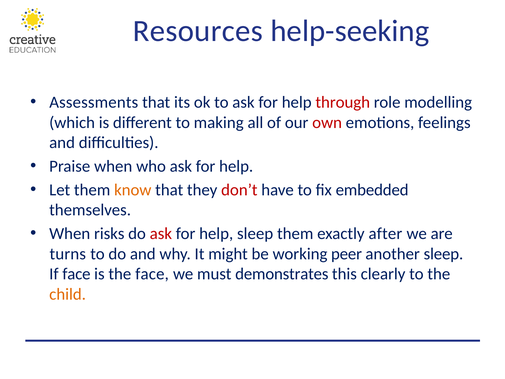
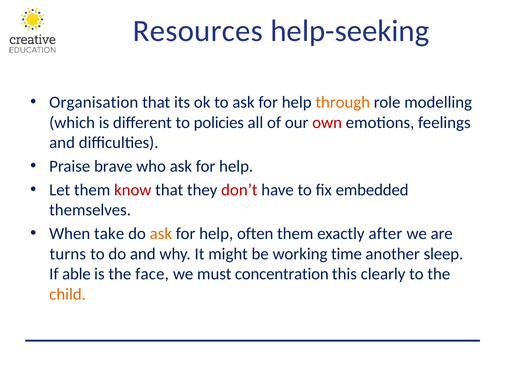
Assessments: Assessments -> Organisation
through colour: red -> orange
making: making -> policies
Praise when: when -> brave
know colour: orange -> red
risks: risks -> take
ask at (161, 233) colour: red -> orange
help sleep: sleep -> often
peer: peer -> time
If face: face -> able
demonstrates: demonstrates -> concentration
